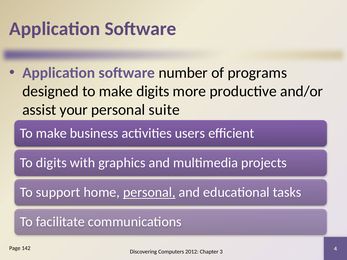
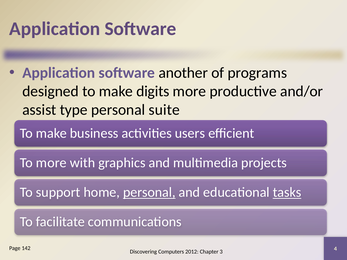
number: number -> another
your: your -> type
To digits: digits -> more
tasks underline: none -> present
